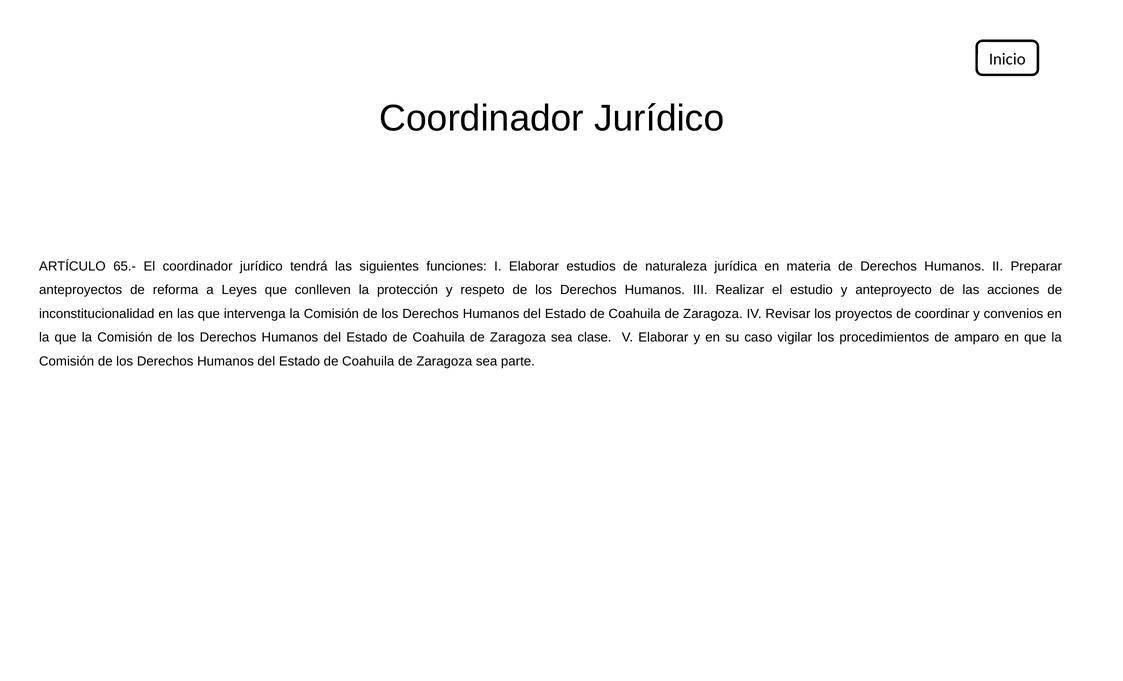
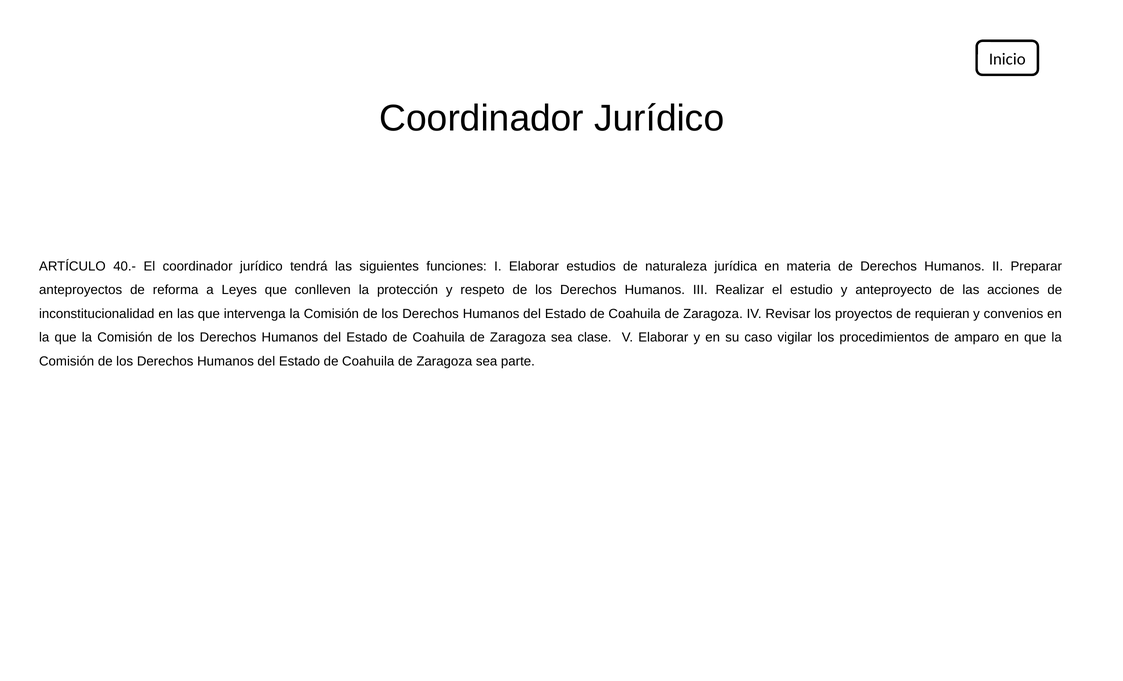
65.-: 65.- -> 40.-
coordinar: coordinar -> requieran
